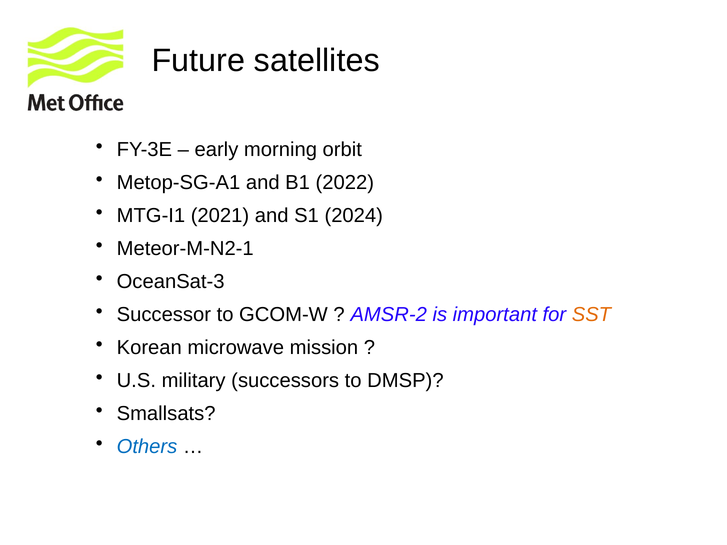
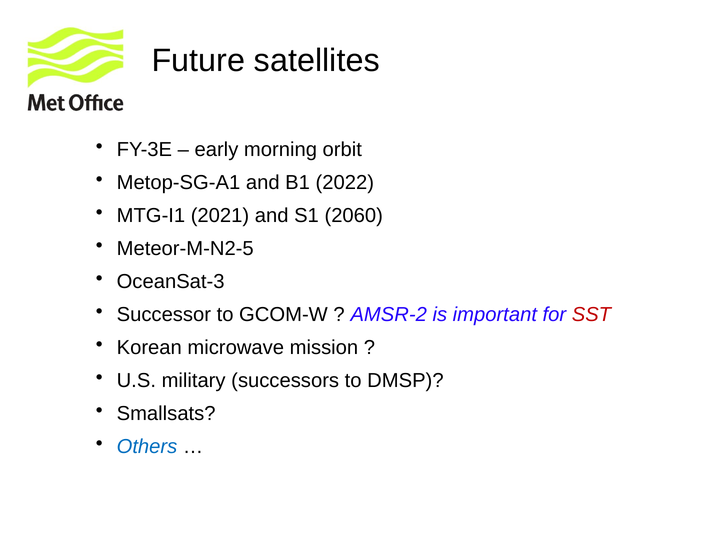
2024: 2024 -> 2060
Meteor-M-N2-1: Meteor-M-N2-1 -> Meteor-M-N2-5
SST colour: orange -> red
